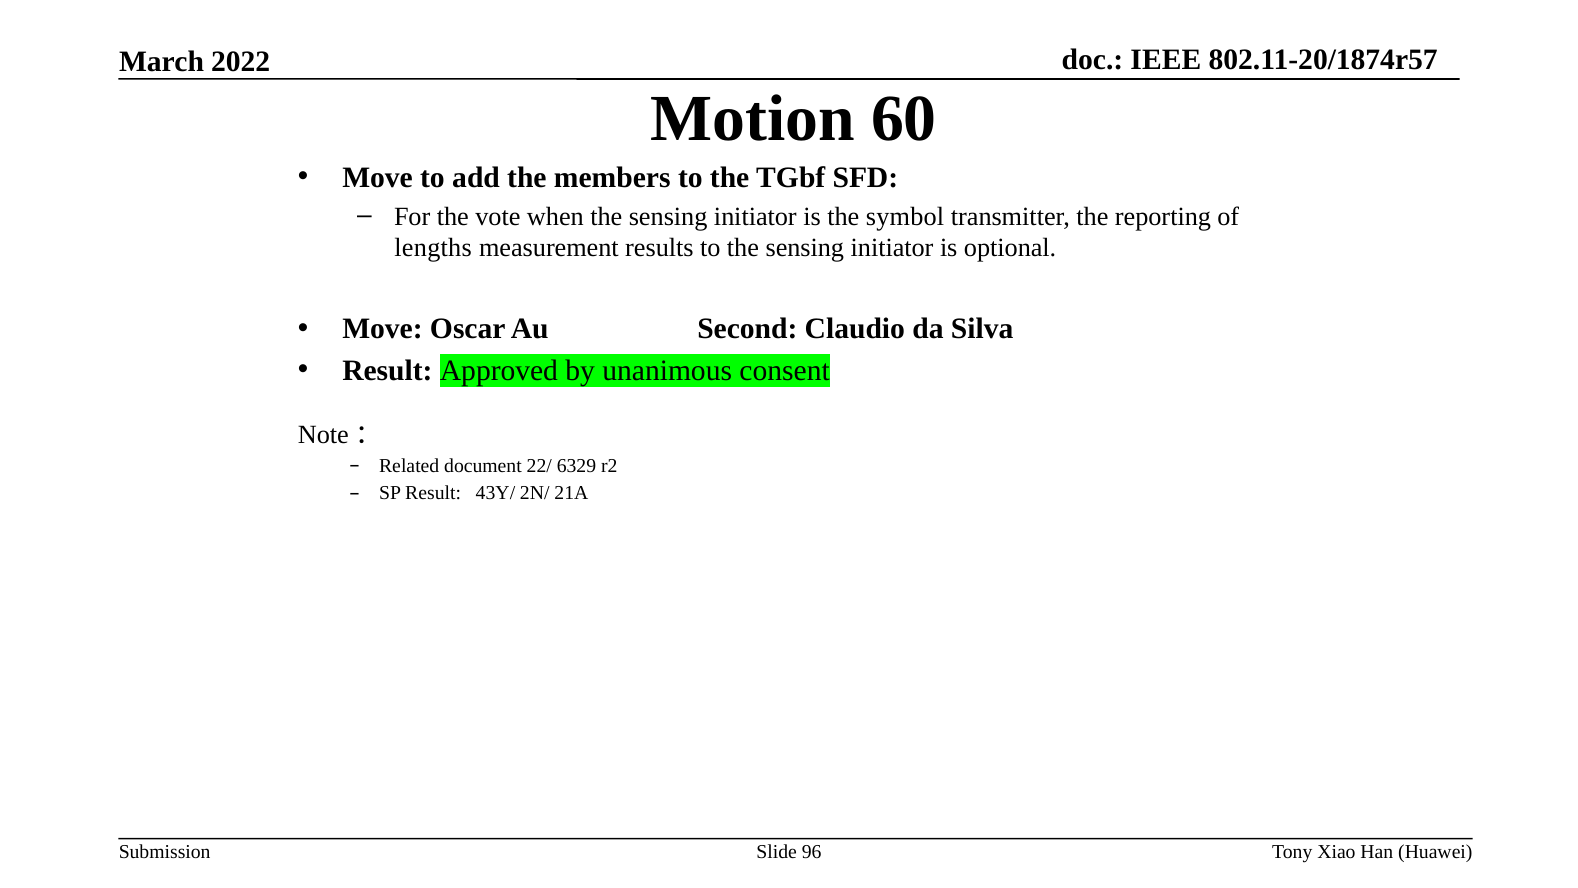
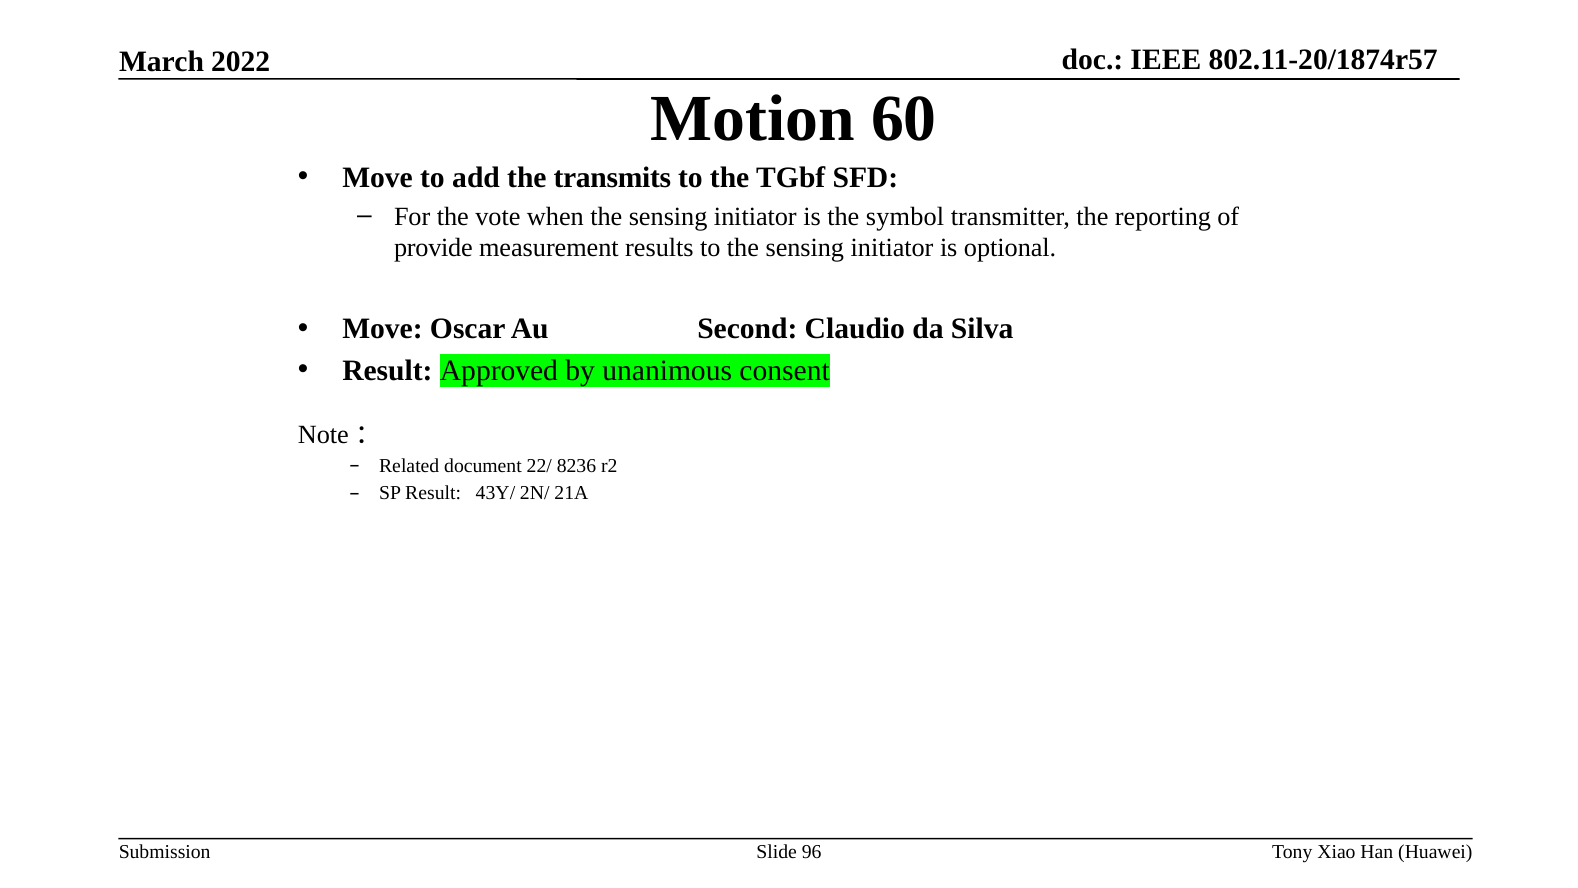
members: members -> transmits
lengths: lengths -> provide
6329: 6329 -> 8236
